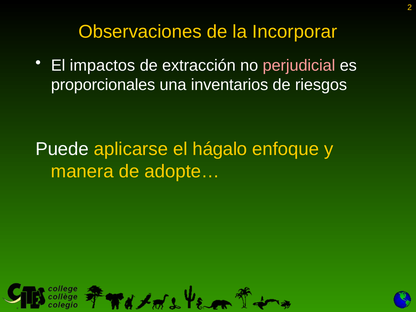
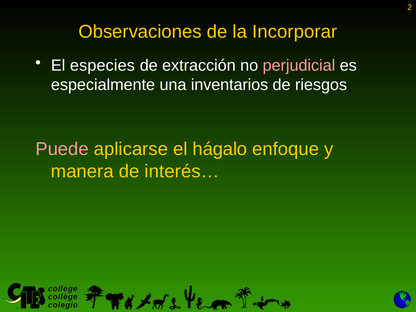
impactos: impactos -> especies
proporcionales: proporcionales -> especialmente
Puede colour: white -> pink
adopte…: adopte… -> interés…
